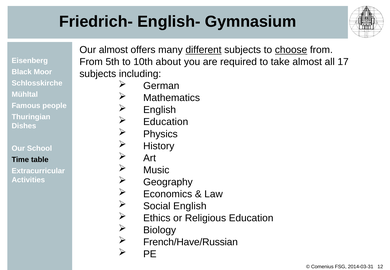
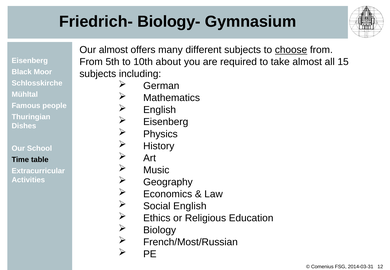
English-: English- -> Biology-
different underline: present -> none
17: 17 -> 15
Education at (166, 122): Education -> Eisenberg
French/Have/Russian: French/Have/Russian -> French/Most/Russian
